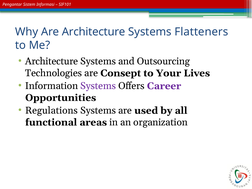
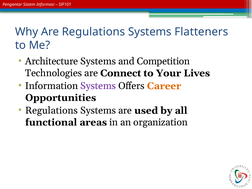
Are Architecture: Architecture -> Regulations
Outsourcing: Outsourcing -> Competition
Consept: Consept -> Connect
Career colour: purple -> orange
